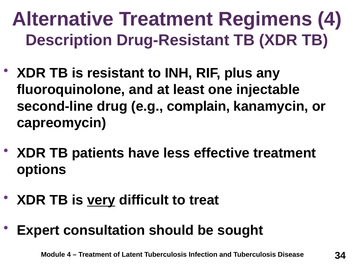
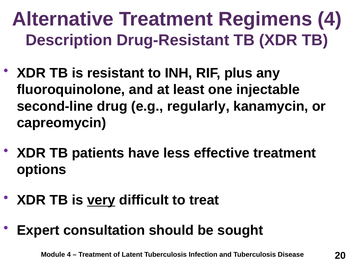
complain: complain -> regularly
34: 34 -> 20
